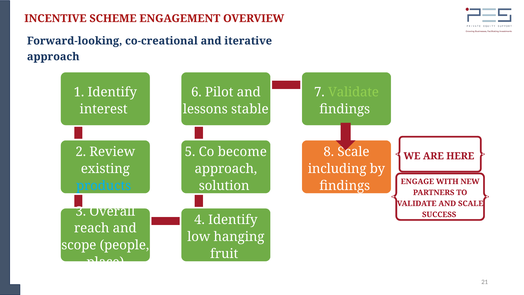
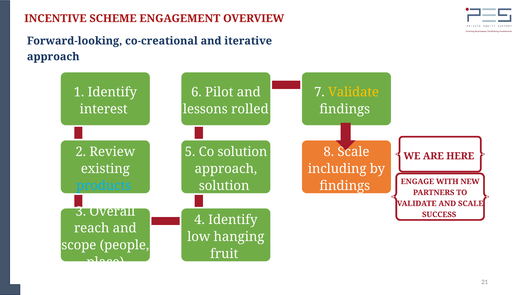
Validate at (353, 92) colour: light green -> yellow
stable: stable -> rolled
Co become: become -> solution
